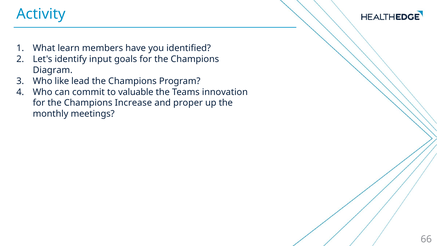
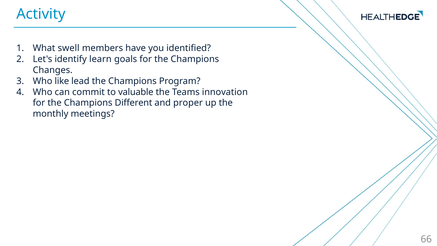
learn: learn -> swell
input: input -> learn
Diagram: Diagram -> Changes
Increase: Increase -> Different
